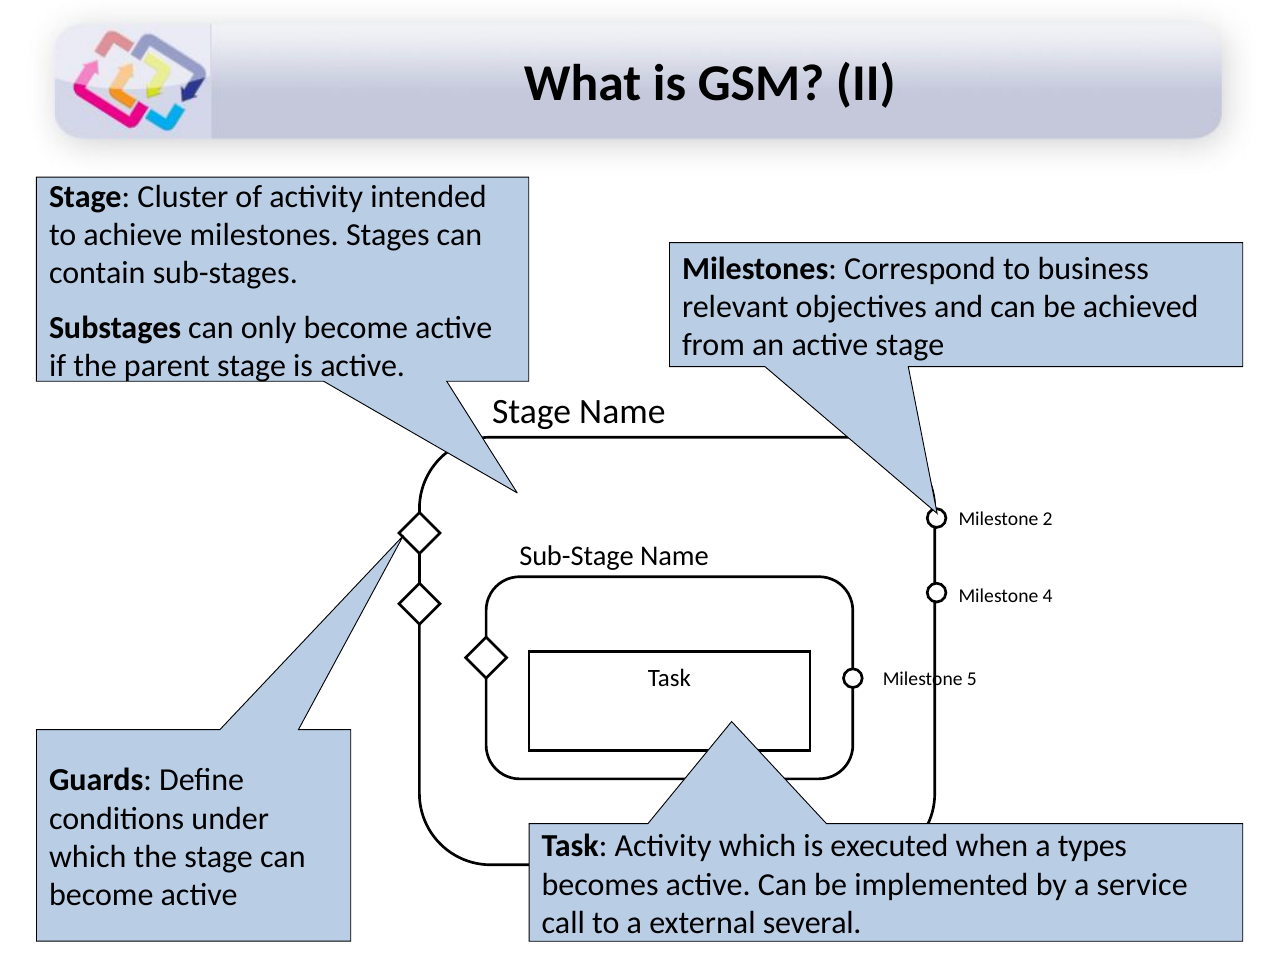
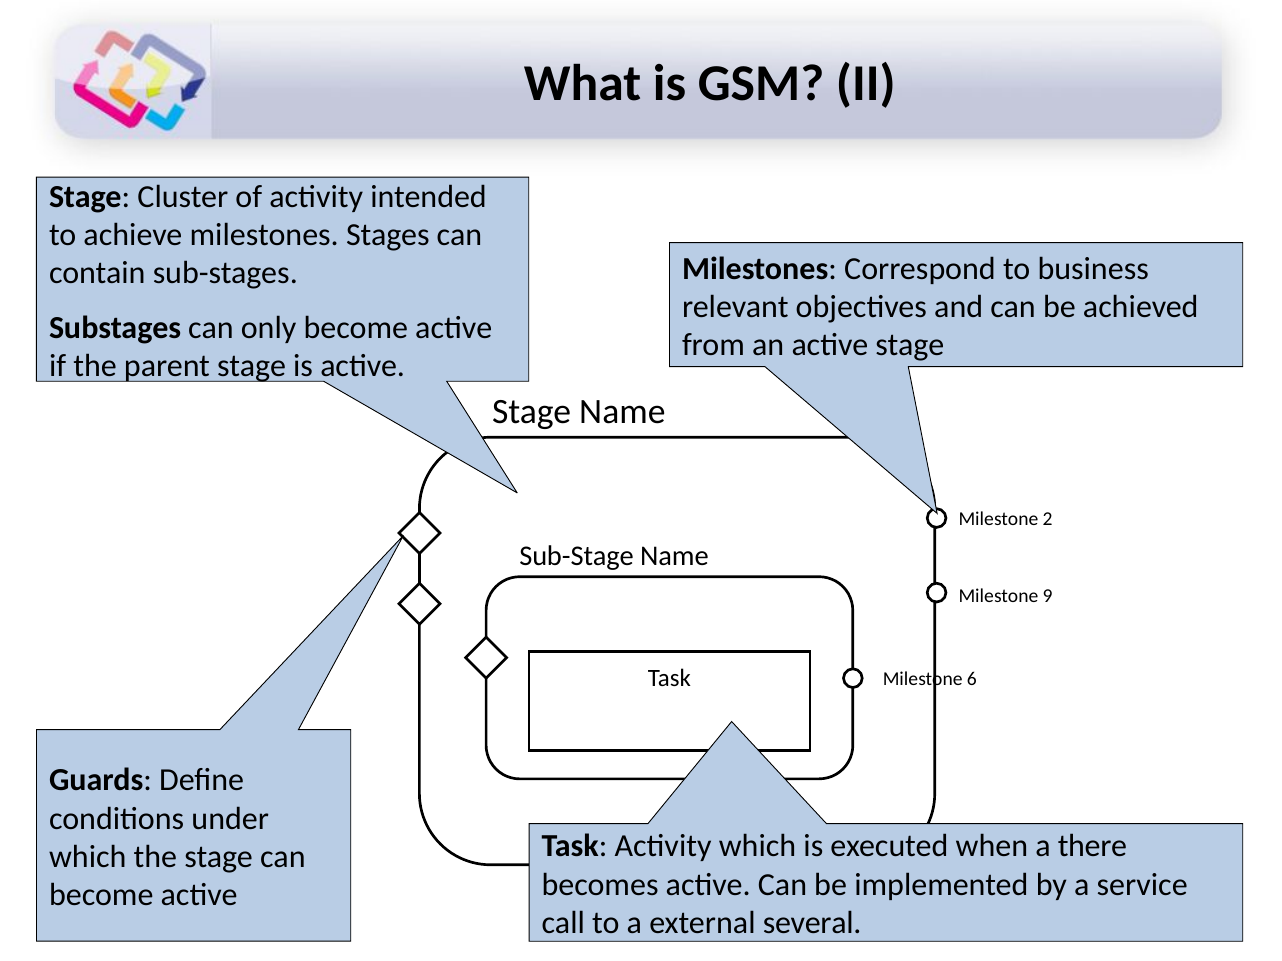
4: 4 -> 9
5: 5 -> 6
types: types -> there
